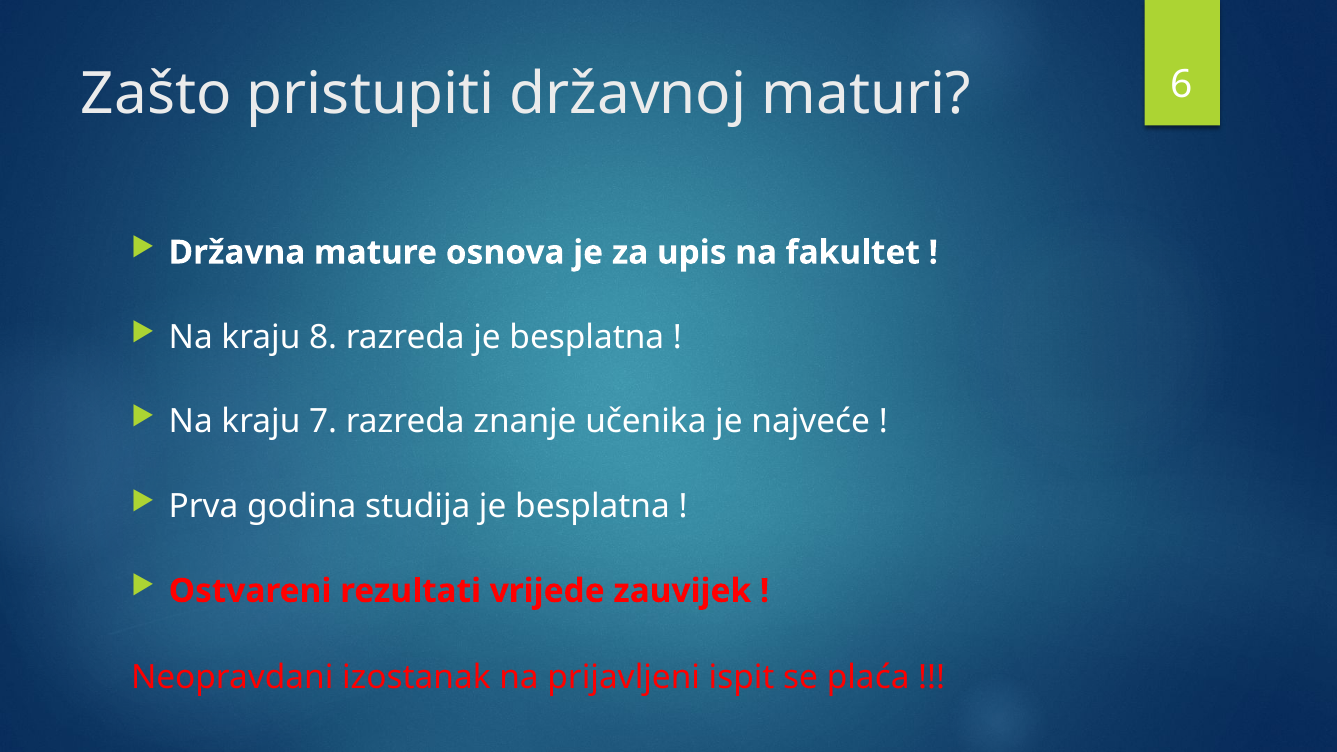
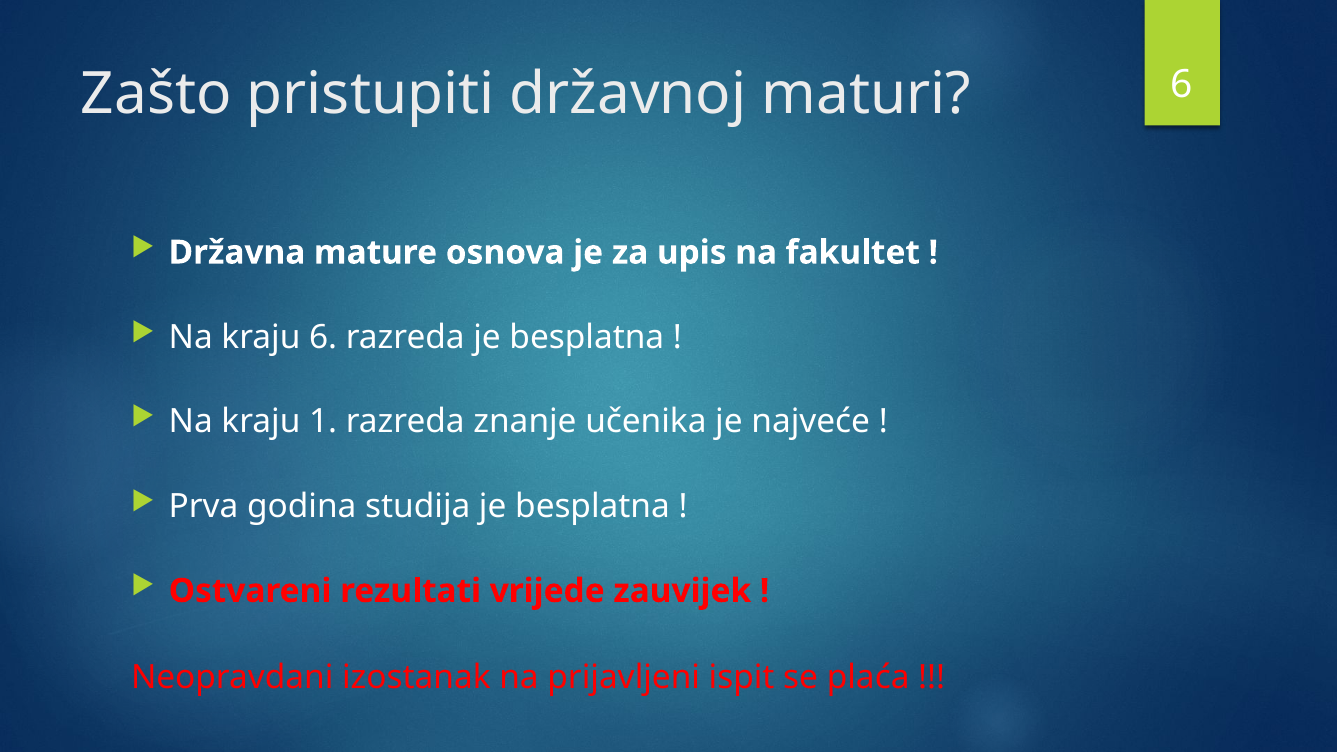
kraju 8: 8 -> 6
7: 7 -> 1
